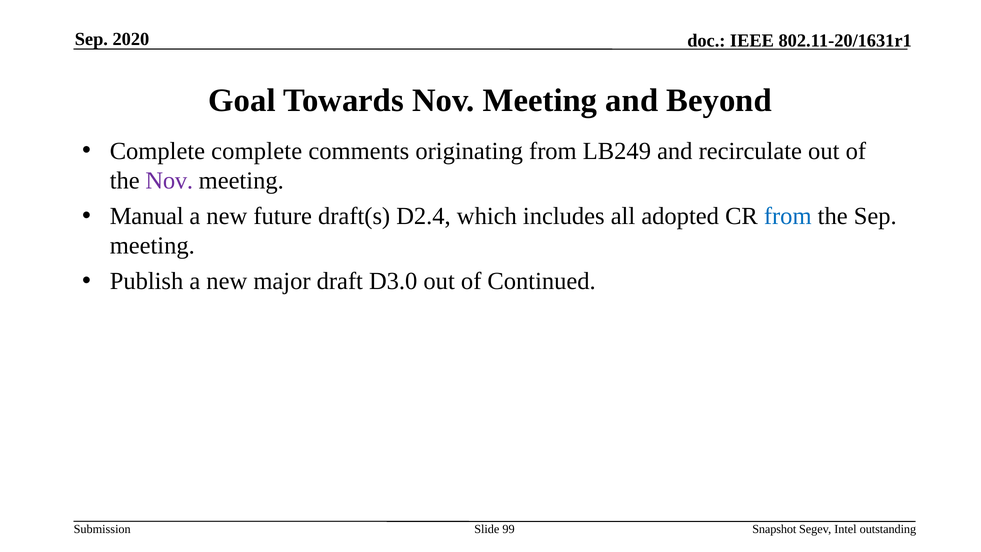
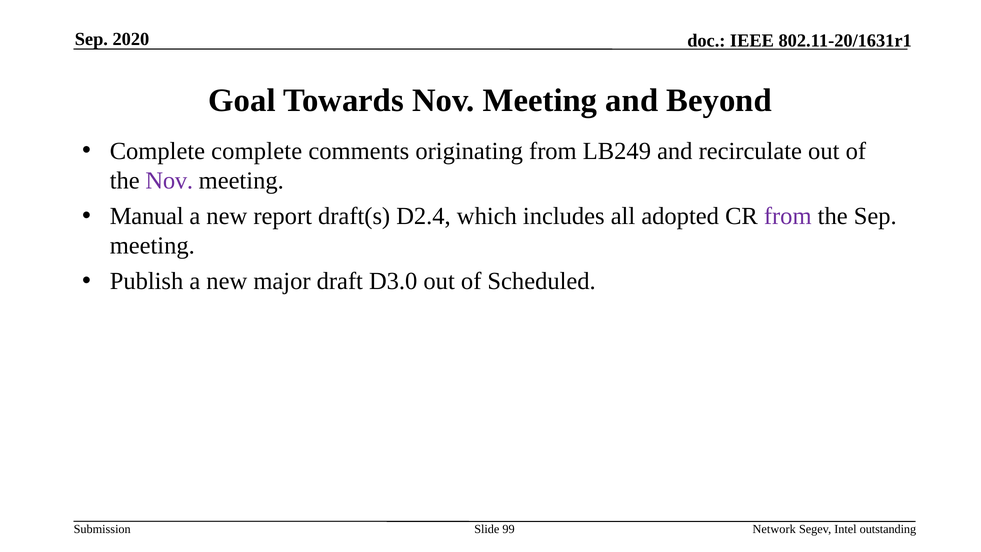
future: future -> report
from at (788, 216) colour: blue -> purple
Continued: Continued -> Scheduled
Snapshot: Snapshot -> Network
